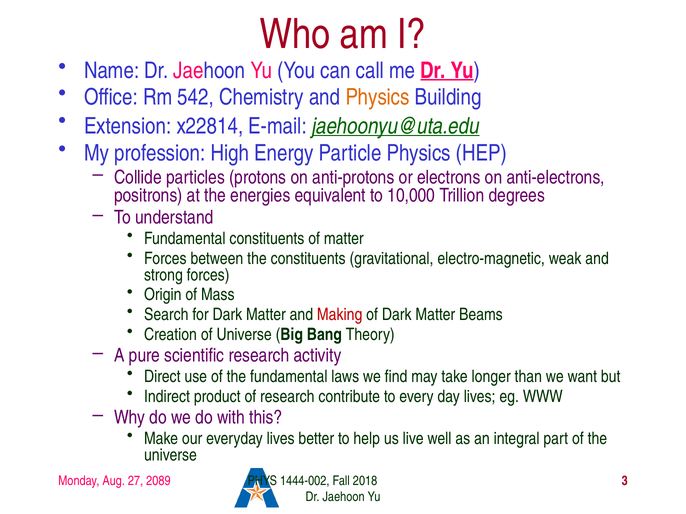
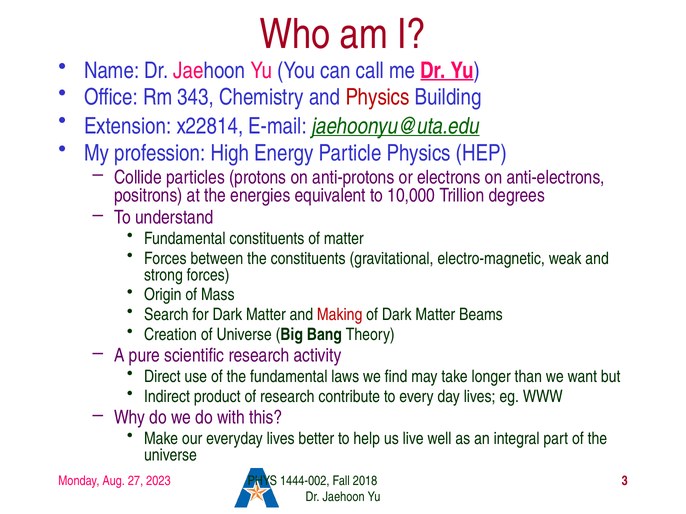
542: 542 -> 343
Physics at (378, 97) colour: orange -> red
2089: 2089 -> 2023
